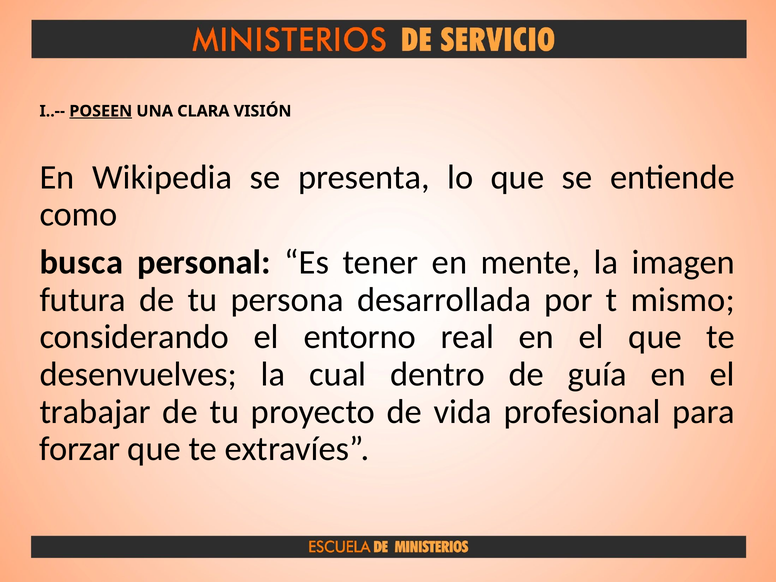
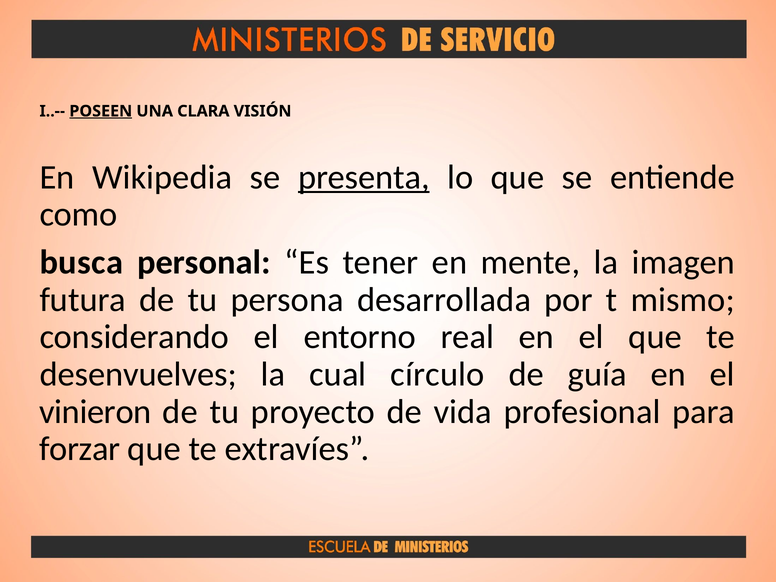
presenta underline: none -> present
dentro: dentro -> círculo
trabajar: trabajar -> vinieron
